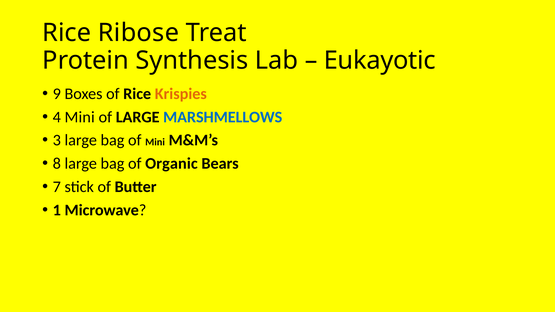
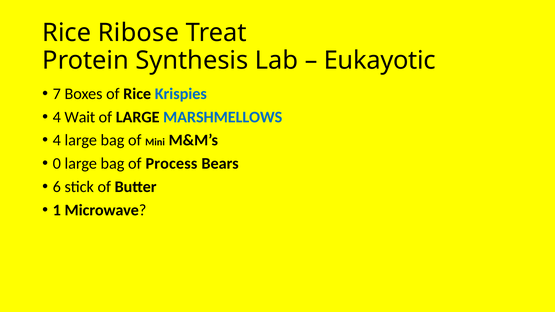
9: 9 -> 7
Krispies colour: orange -> blue
4 Mini: Mini -> Wait
3 at (57, 140): 3 -> 4
8: 8 -> 0
Organic: Organic -> Process
7: 7 -> 6
